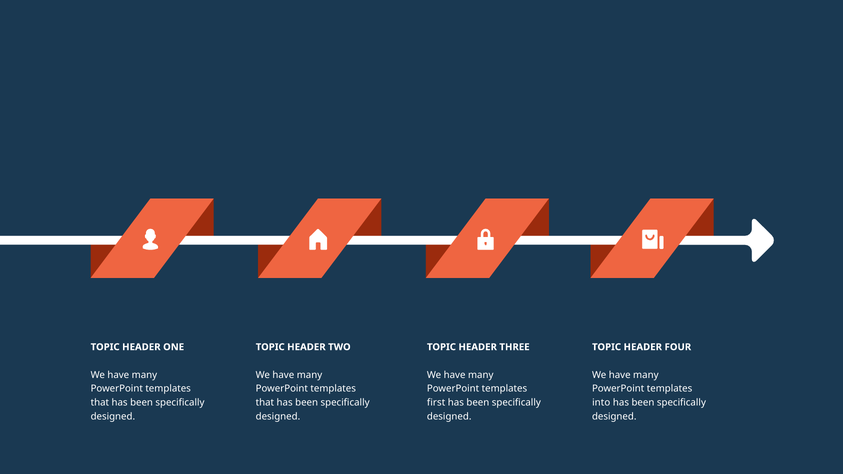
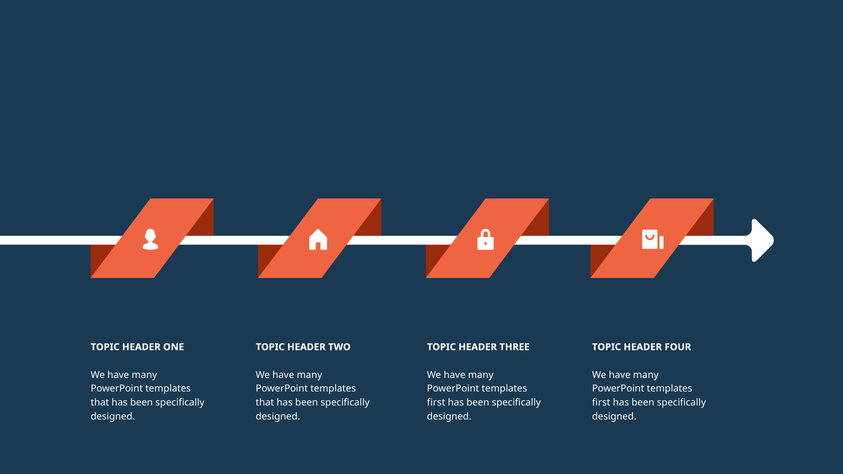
into at (601, 403): into -> first
